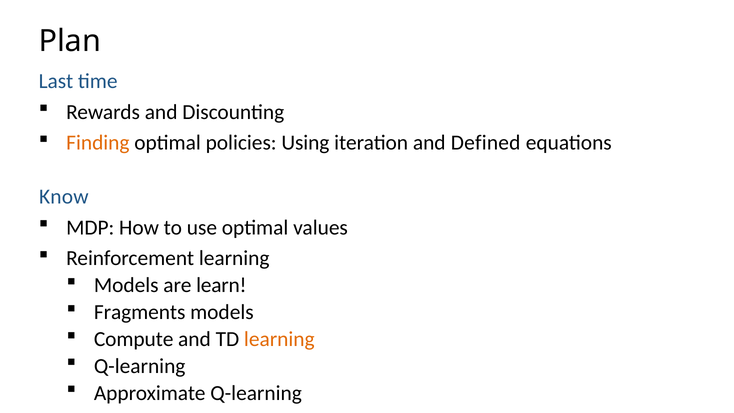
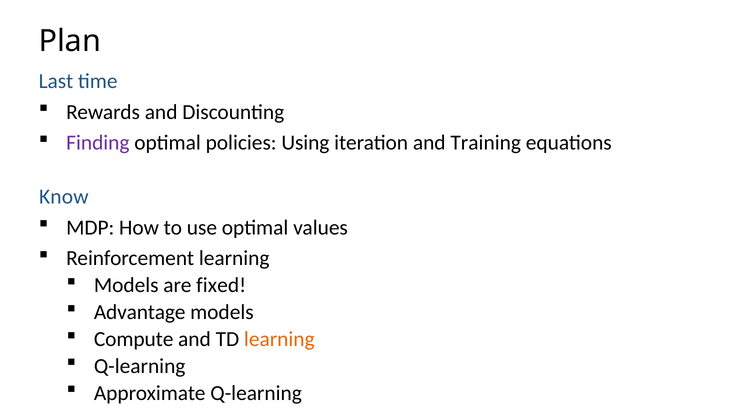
Finding colour: orange -> purple
Defined: Defined -> Training
learn: learn -> fixed
Fragments: Fragments -> Advantage
